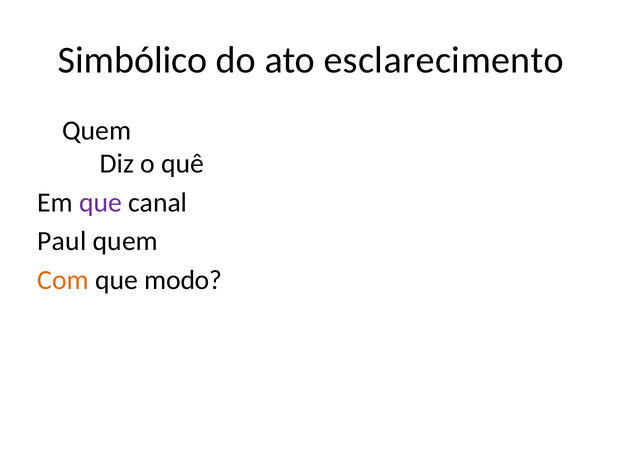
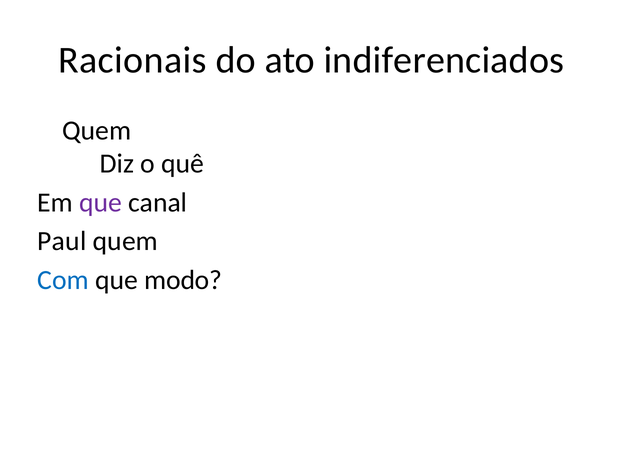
Simbólico: Simbólico -> Racionais
esclarecimento: esclarecimento -> indiferenciados
Com colour: orange -> blue
